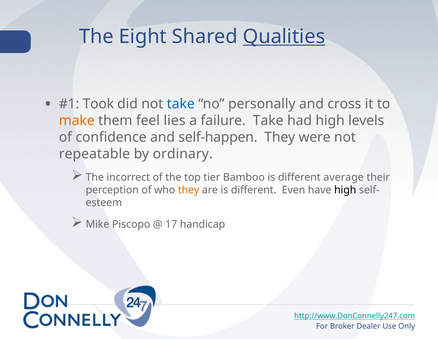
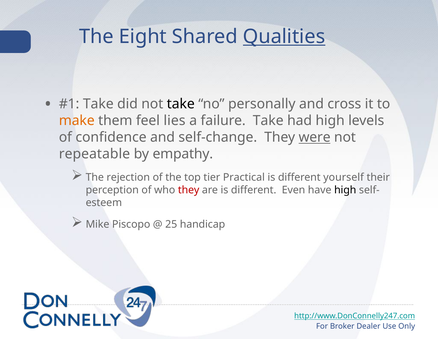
Took at (98, 104): Took -> Take
take at (181, 104) colour: blue -> black
self-happen: self-happen -> self-change
were underline: none -> present
ordinary: ordinary -> empathy
incorrect: incorrect -> rejection
Bamboo: Bamboo -> Practical
average: average -> yourself
they at (189, 190) colour: orange -> red
17: 17 -> 25
